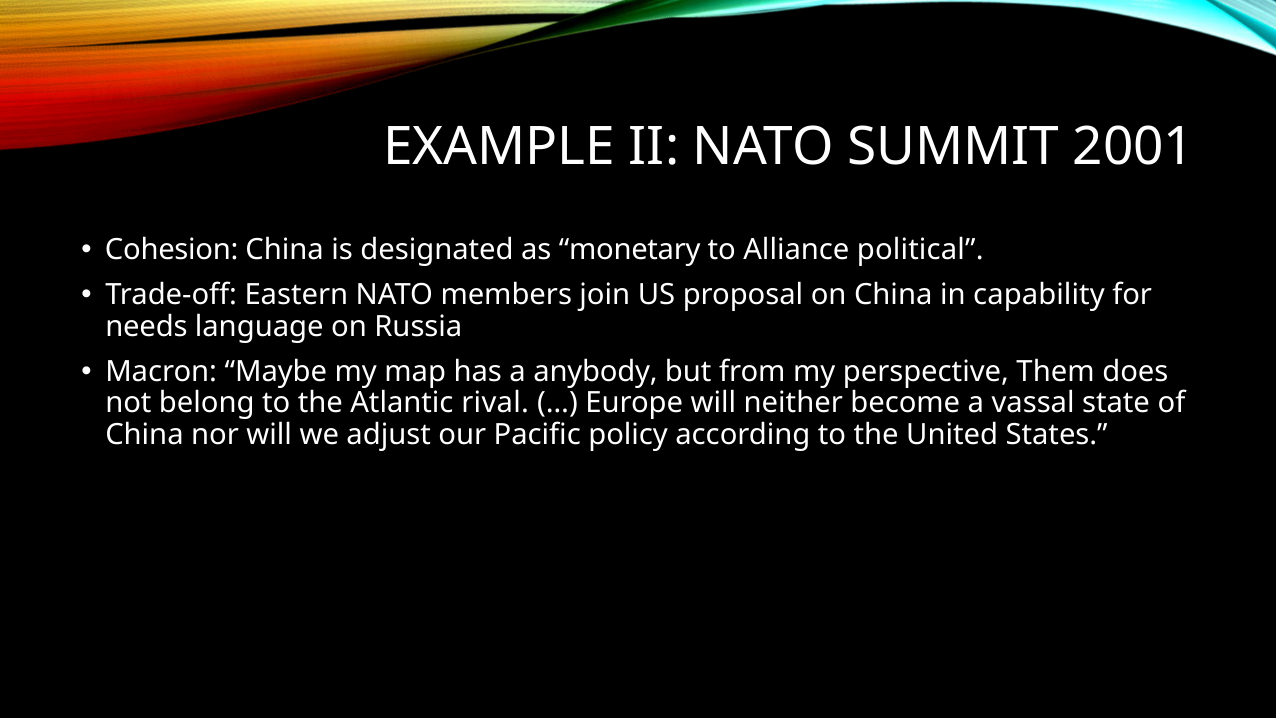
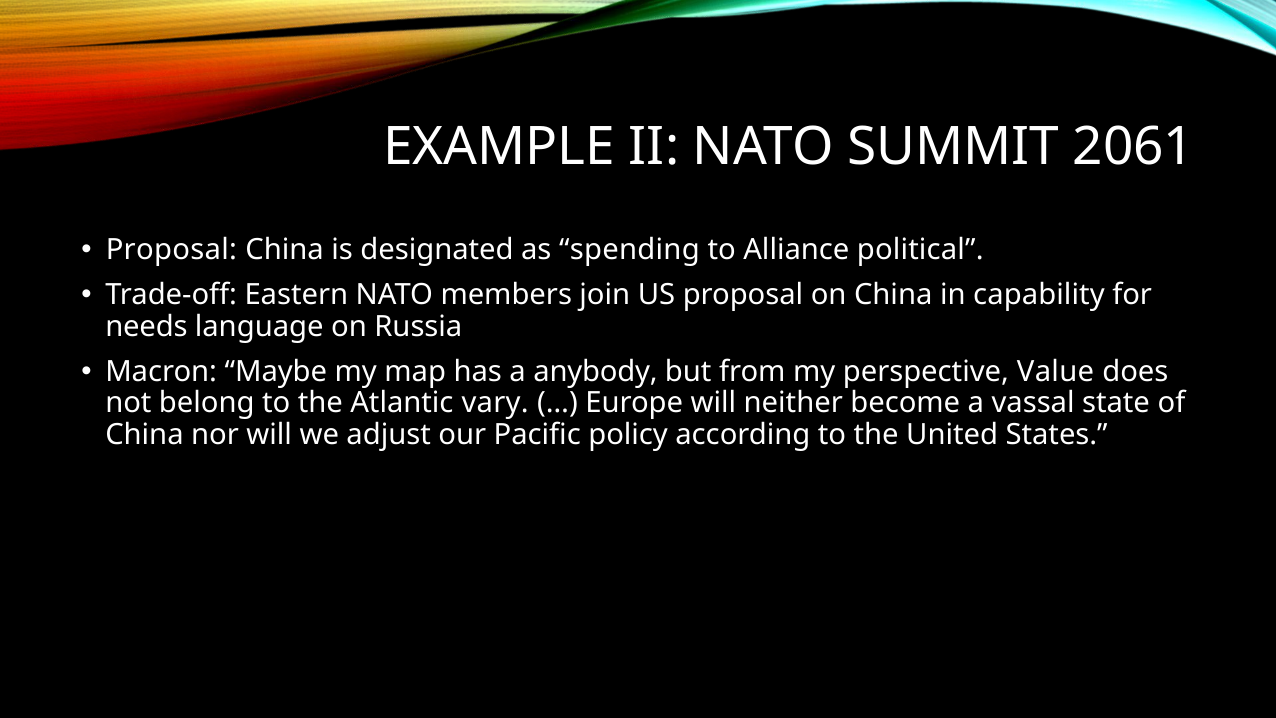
2001: 2001 -> 2061
Cohesion at (172, 250): Cohesion -> Proposal
monetary: monetary -> spending
Them: Them -> Value
rival: rival -> vary
